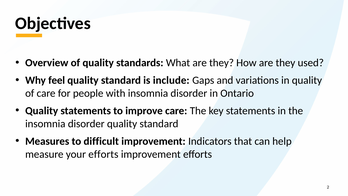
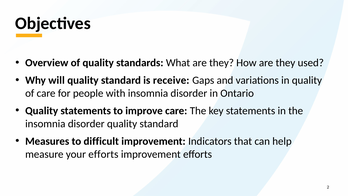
feel: feel -> will
include: include -> receive
